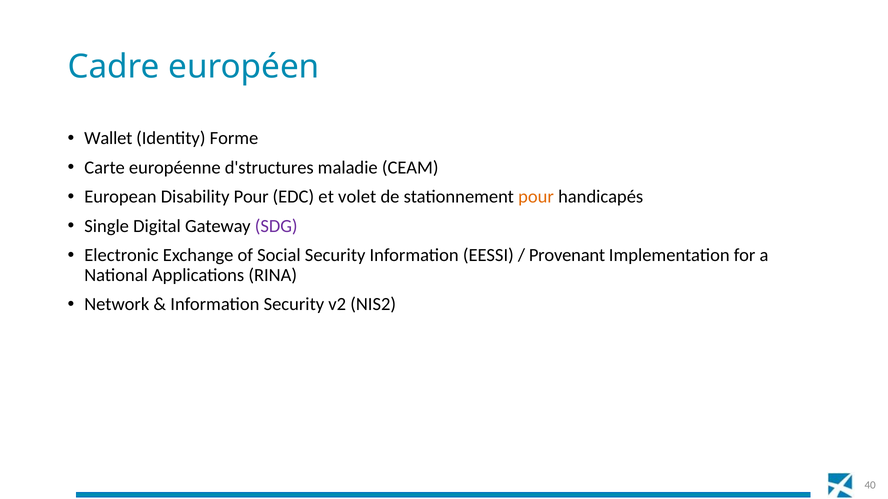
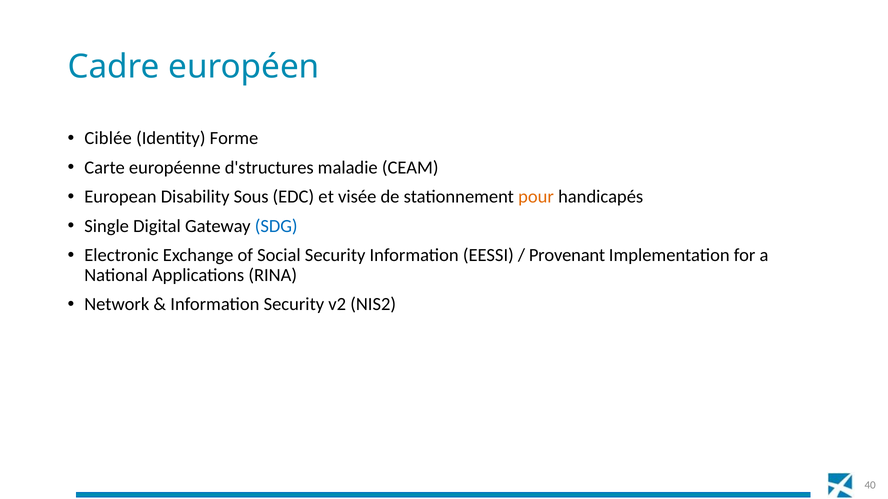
Wallet: Wallet -> Ciblée
Disability Pour: Pour -> Sous
volet: volet -> visée
SDG colour: purple -> blue
